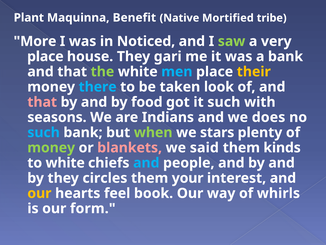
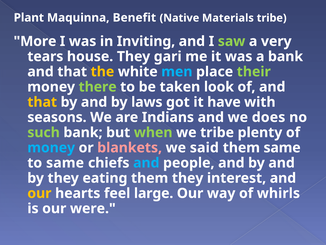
Mortified: Mortified -> Materials
Noticed: Noticed -> Inviting
place at (45, 56): place -> tears
the colour: light green -> yellow
their colour: yellow -> light green
there colour: light blue -> light green
that at (42, 102) colour: pink -> yellow
food: food -> laws
it such: such -> have
such at (44, 132) colour: light blue -> light green
we stars: stars -> tribe
money at (51, 147) colour: light green -> light blue
them kinds: kinds -> same
to white: white -> same
circles: circles -> eating
them your: your -> they
book: book -> large
form: form -> were
